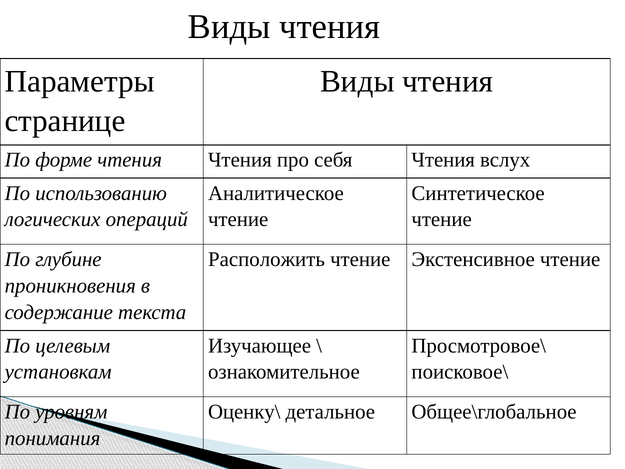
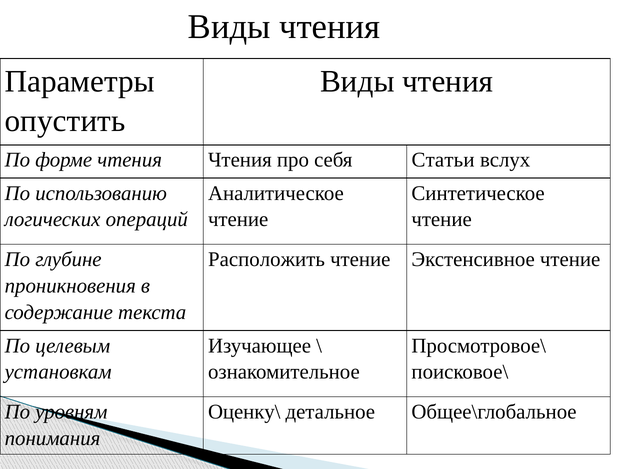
странице: странице -> опустить
себя Чтения: Чтения -> Статьи
